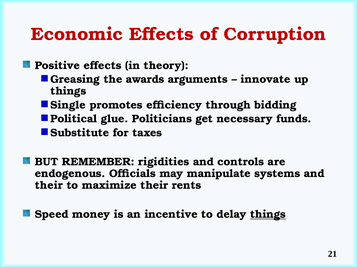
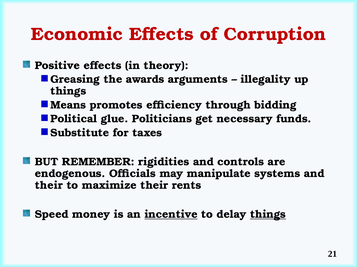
innovate: innovate -> illegality
Single: Single -> Means
incentive underline: none -> present
